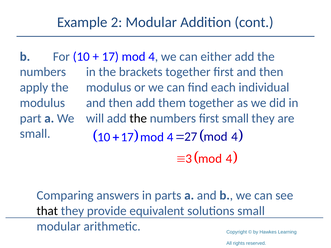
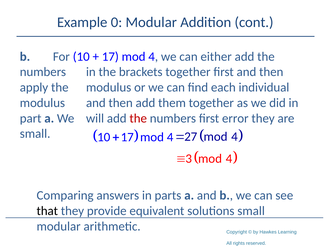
2: 2 -> 0
the at (138, 118) colour: black -> red
first small: small -> error
